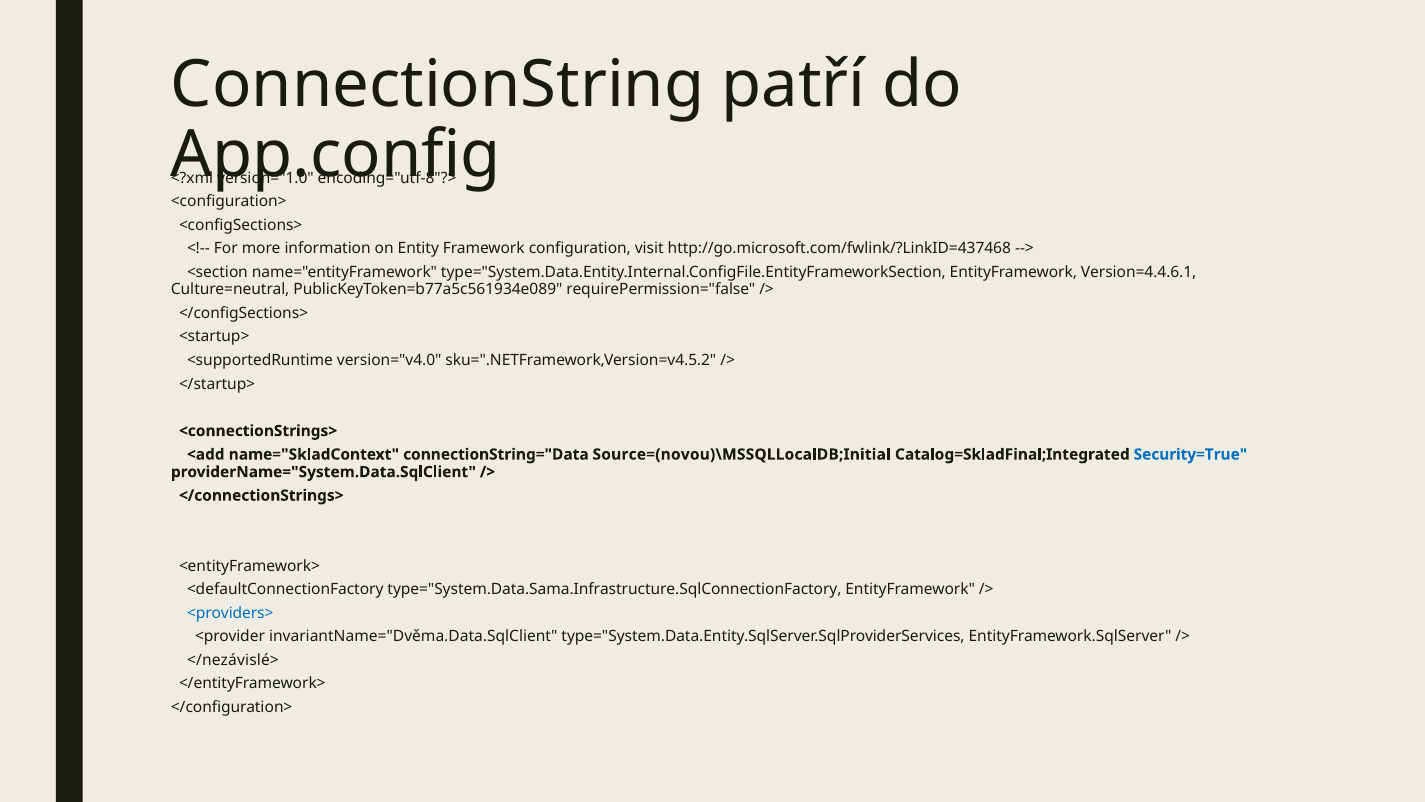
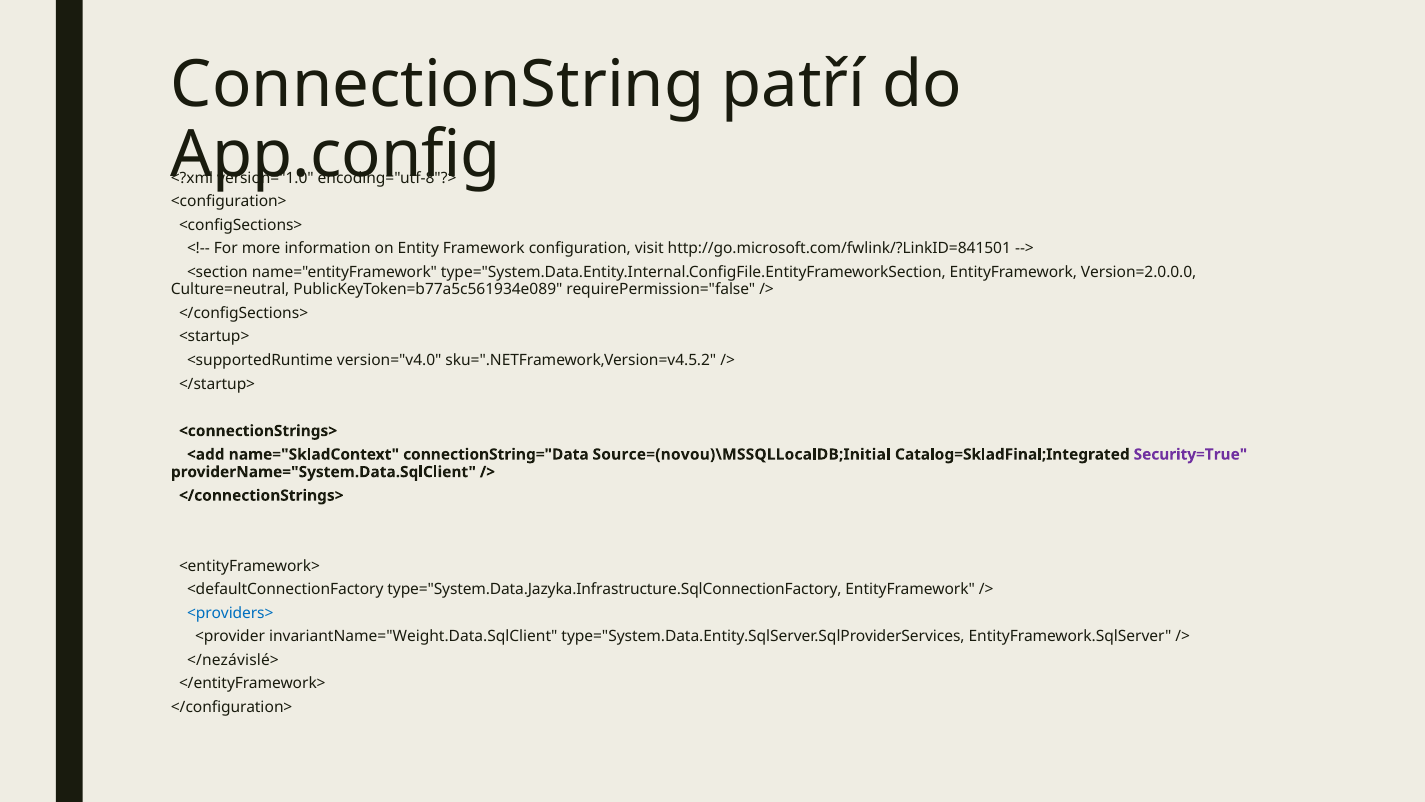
http://go.microsoft.com/fwlink/?LinkID=437468: http://go.microsoft.com/fwlink/?LinkID=437468 -> http://go.microsoft.com/fwlink/?LinkID=841501
Version=4.4.6.1: Version=4.4.6.1 -> Version=2.0.0.0
Security=True colour: blue -> purple
type="System.Data.Sama.Infrastructure.SqlConnectionFactory: type="System.Data.Sama.Infrastructure.SqlConnectionFactory -> type="System.Data.Jazyka.Infrastructure.SqlConnectionFactory
invariantName="Dvěma.Data.SqlClient: invariantName="Dvěma.Data.SqlClient -> invariantName="Weight.Data.SqlClient
